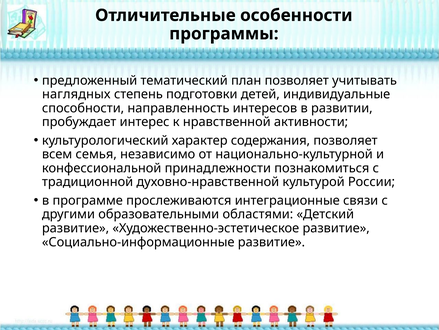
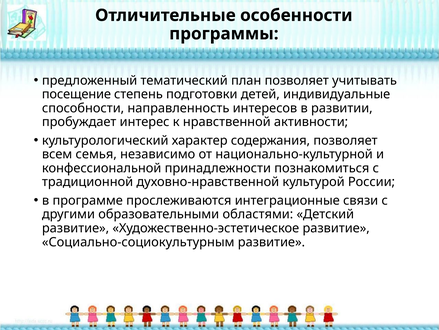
наглядных: наглядных -> посещение
Социально-информационные: Социально-информационные -> Социально-социокультурным
